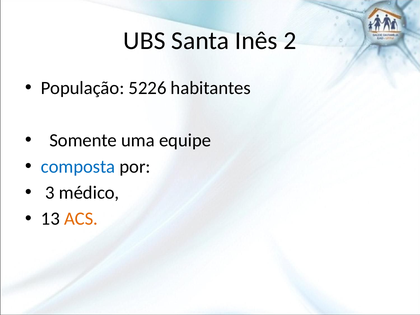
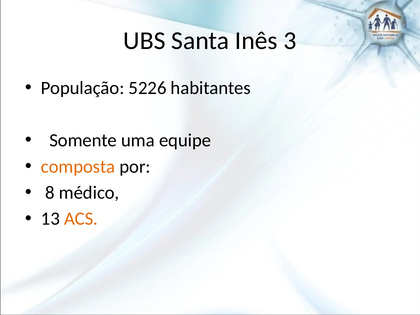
2: 2 -> 3
composta colour: blue -> orange
3: 3 -> 8
